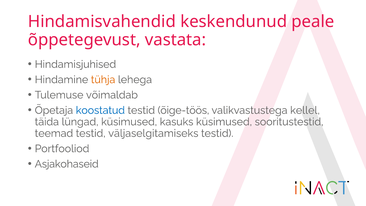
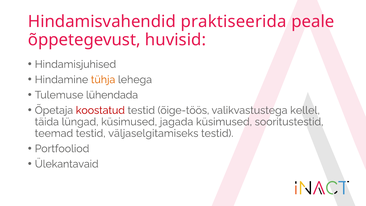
keskendunud: keskendunud -> praktiseerida
vastata: vastata -> huvisid
võimaldab: võimaldab -> lühendada
koostatud colour: blue -> red
kasuks: kasuks -> jagada
Asjakohaseid: Asjakohaseid -> Ülekantavaid
